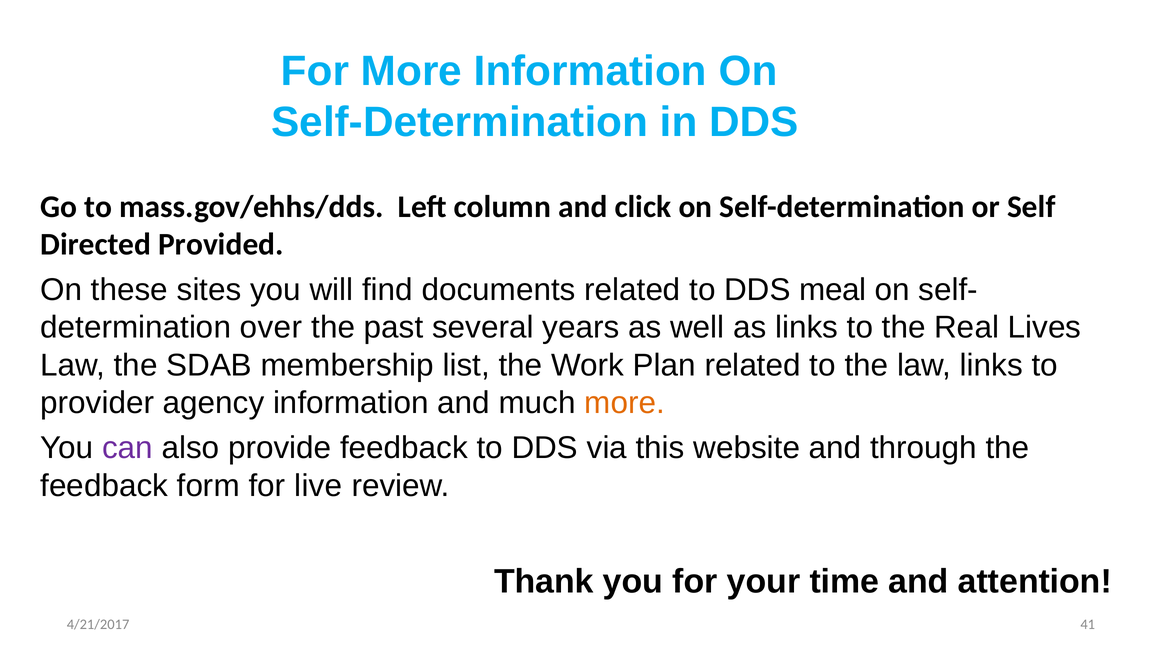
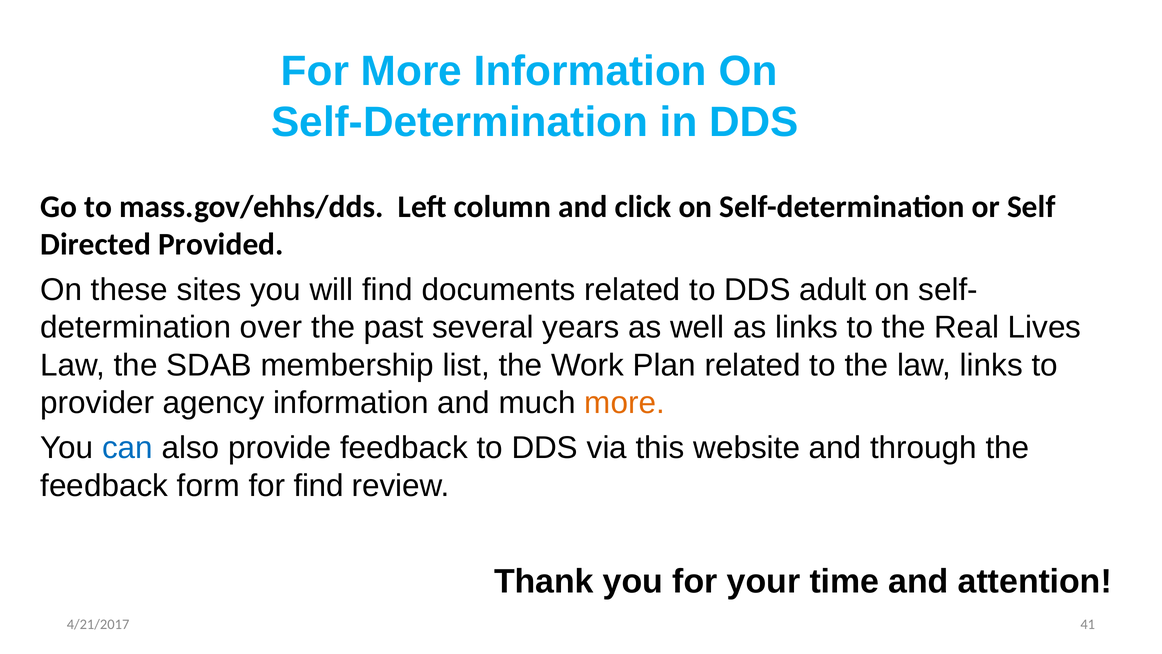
meal: meal -> adult
can colour: purple -> blue
for live: live -> find
